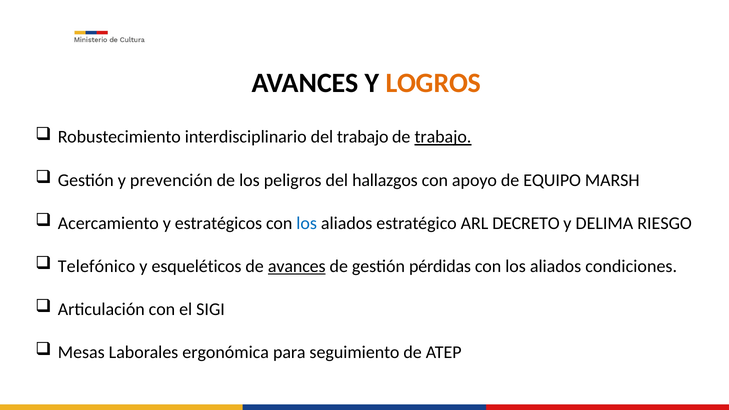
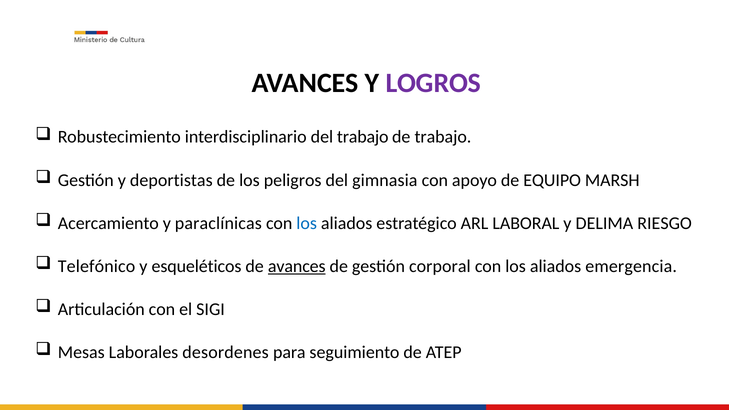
LOGROS colour: orange -> purple
trabajo at (443, 137) underline: present -> none
prevención: prevención -> deportistas
hallazgos: hallazgos -> gimnasia
estratégicos: estratégicos -> paraclínicas
DECRETO: DECRETO -> LABORAL
pérdidas: pérdidas -> corporal
condiciones: condiciones -> emergencia
ergonómica: ergonómica -> desordenes
